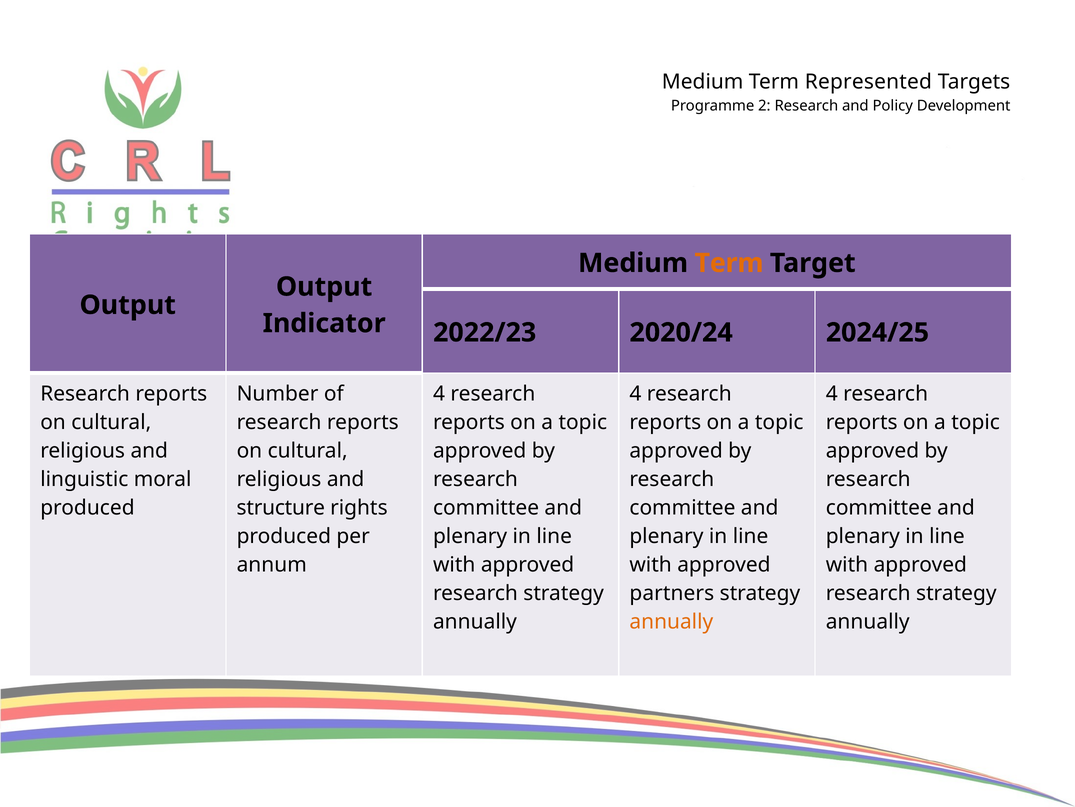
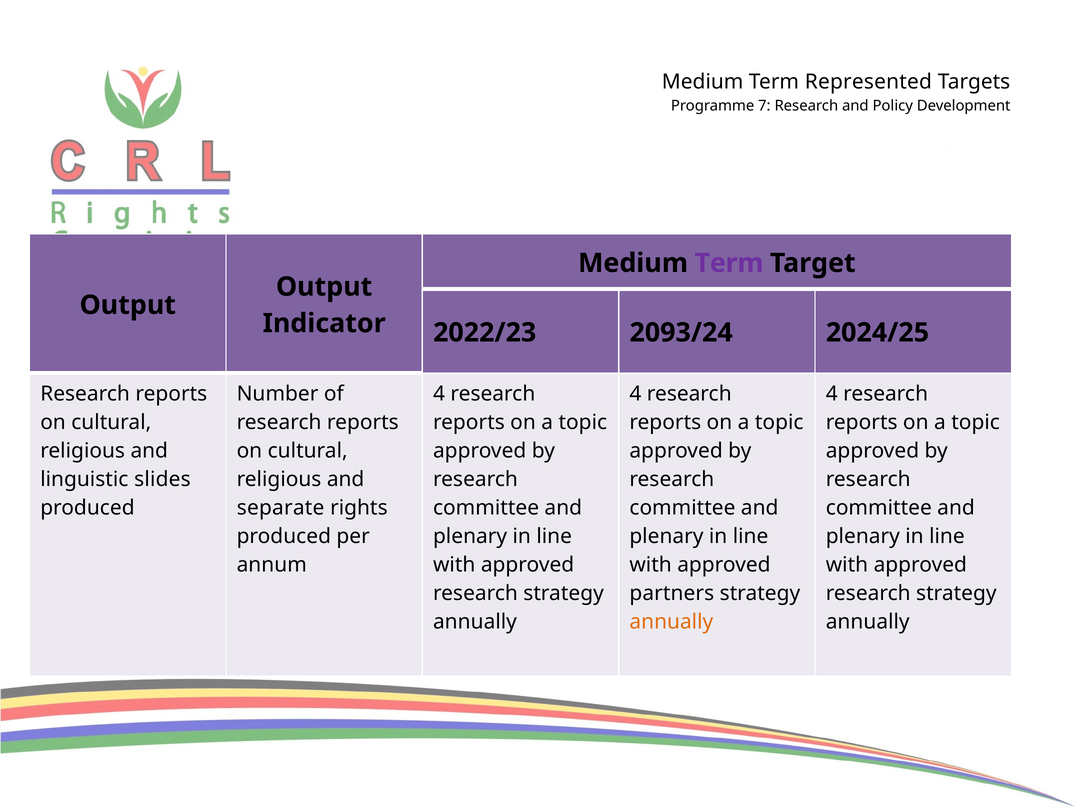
2: 2 -> 7
Term at (729, 263) colour: orange -> purple
2020/24: 2020/24 -> 2093/24
moral: moral -> slides
structure: structure -> separate
